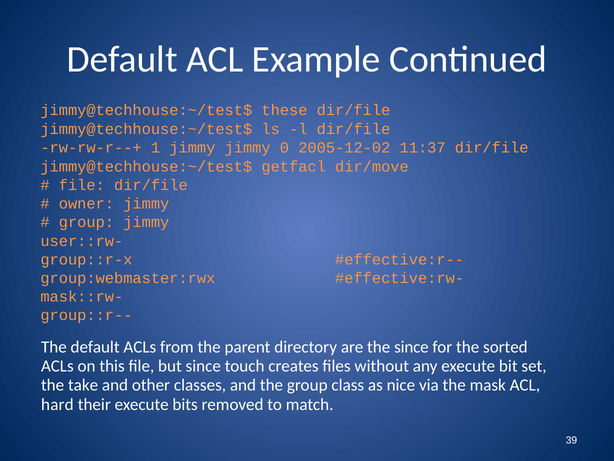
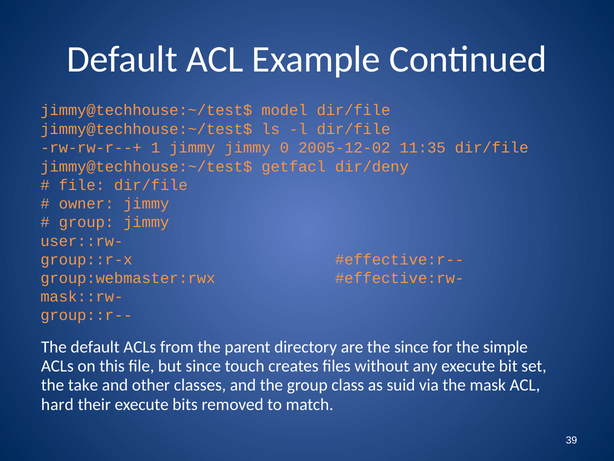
these: these -> model
11:37: 11:37 -> 11:35
dir/move: dir/move -> dir/deny
sorted: sorted -> simple
nice: nice -> suid
